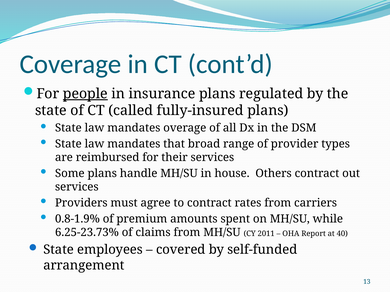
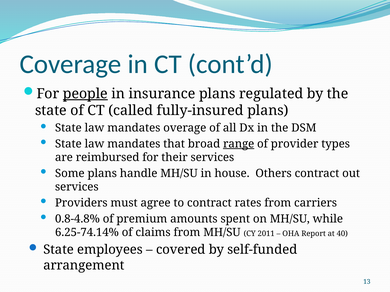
range underline: none -> present
0.8-1.9%: 0.8-1.9% -> 0.8-4.8%
6.25-23.73%: 6.25-23.73% -> 6.25-74.14%
